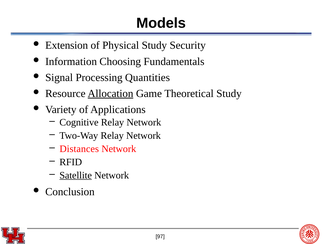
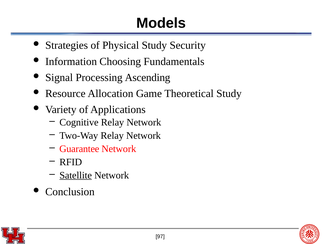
Extension: Extension -> Strategies
Quantities: Quantities -> Ascending
Allocation underline: present -> none
Distances: Distances -> Guarantee
